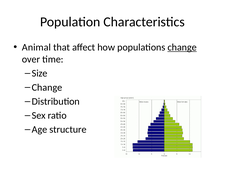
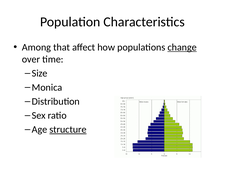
Animal: Animal -> Among
Change at (47, 87): Change -> Monica
structure underline: none -> present
